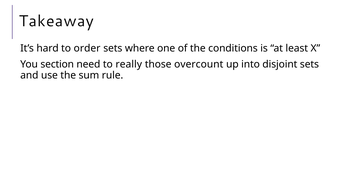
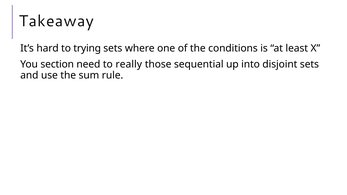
order: order -> trying
overcount: overcount -> sequential
